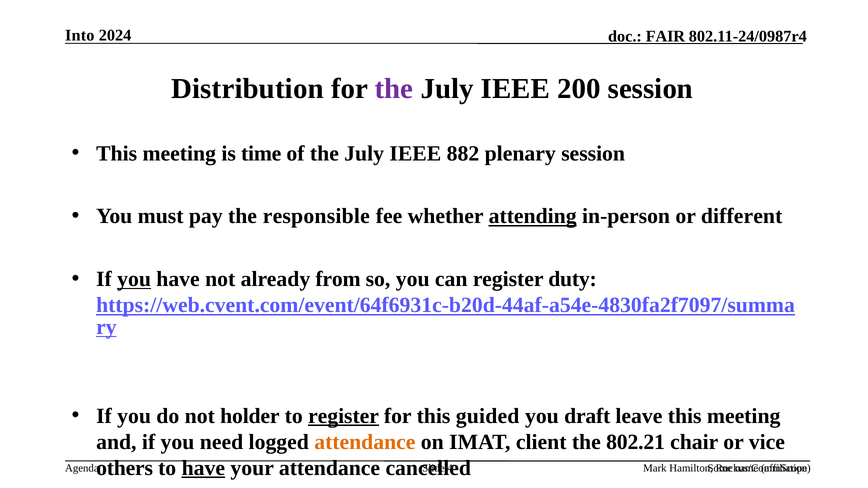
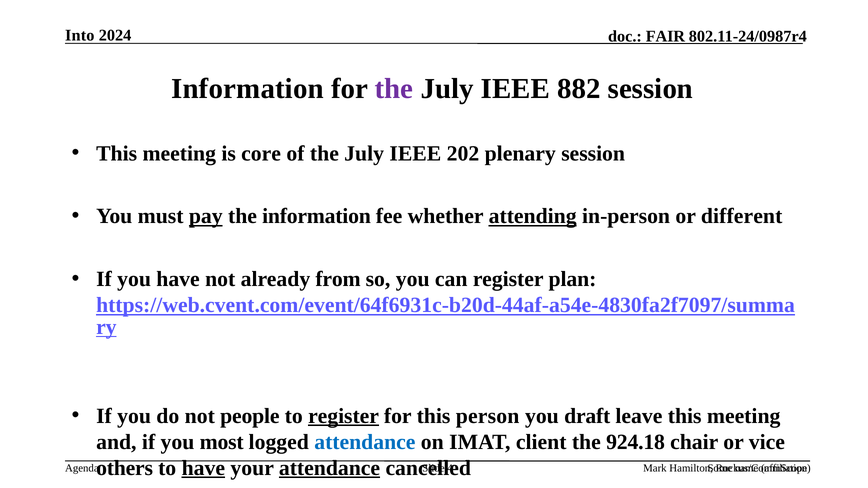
Distribution at (248, 89): Distribution -> Information
200: 200 -> 882
time: time -> core
882: 882 -> 202
pay underline: none -> present
the responsible: responsible -> information
you at (134, 279) underline: present -> none
duty: duty -> plan
holder: holder -> people
guided: guided -> person
need: need -> most
attendance at (365, 442) colour: orange -> blue
802.21: 802.21 -> 924.18
attendance at (329, 468) underline: none -> present
